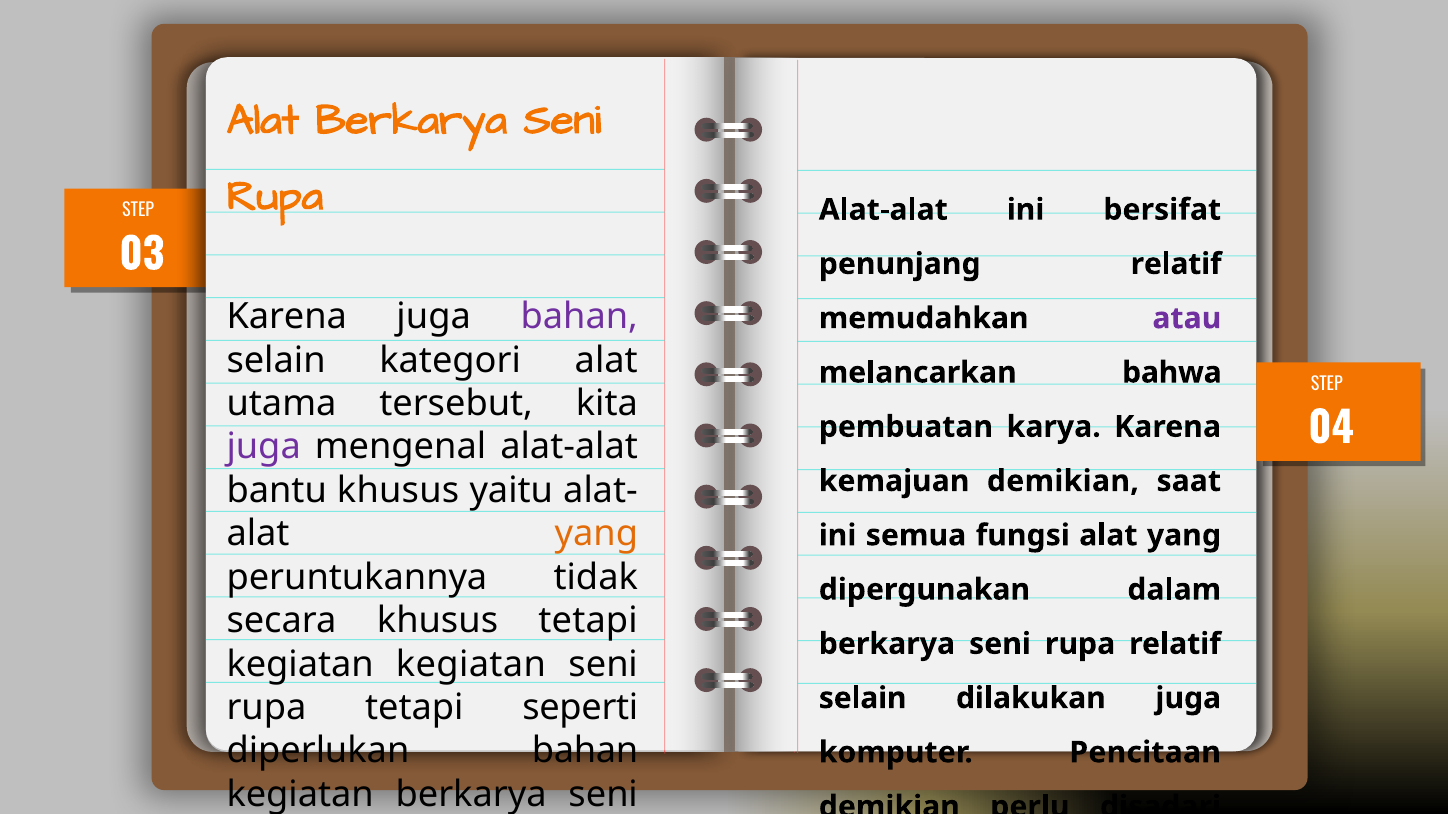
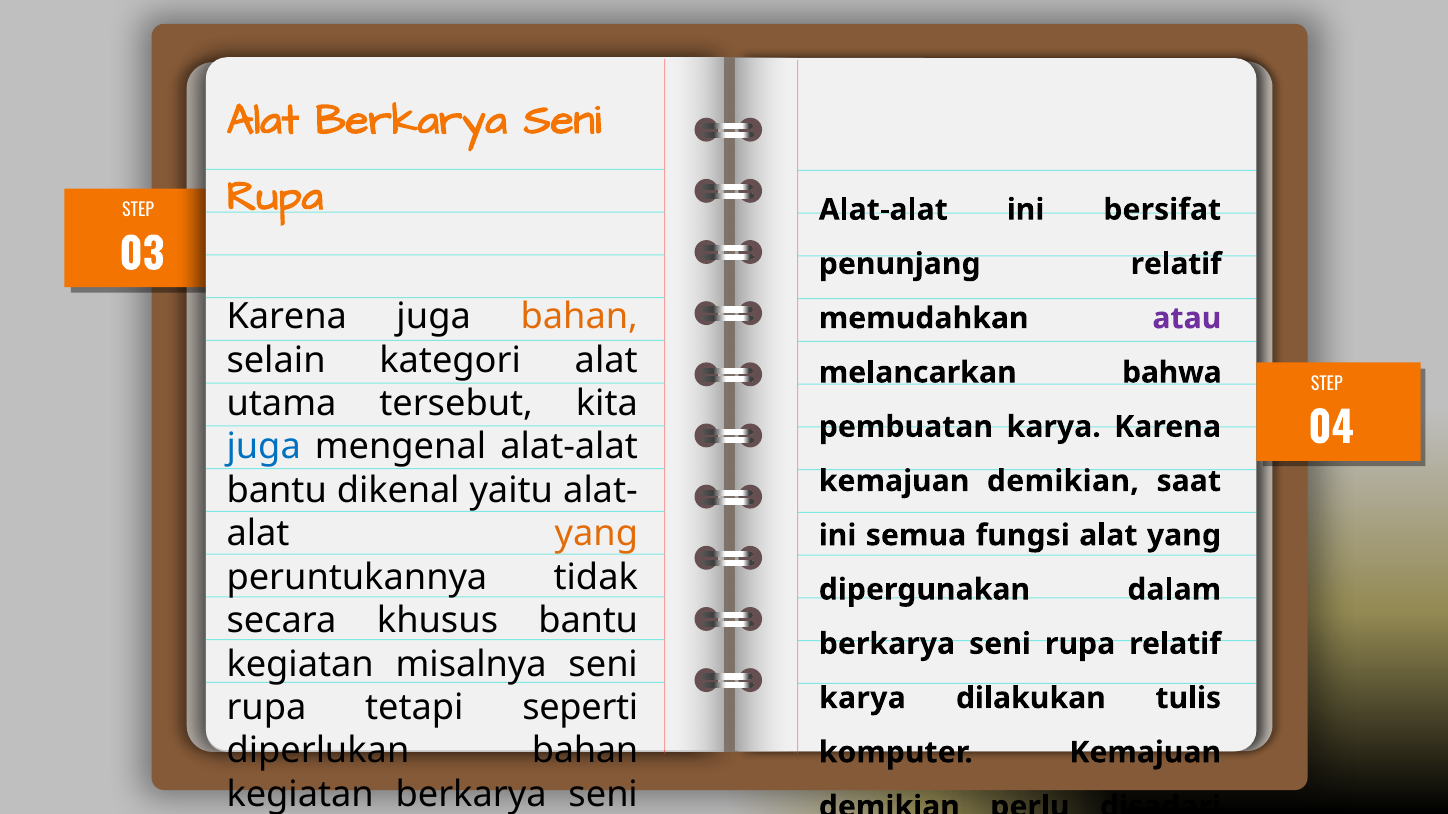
bahan at (579, 317) colour: purple -> orange
juga at (264, 447) colour: purple -> blue
bantu khusus: khusus -> dikenal
khusus tetapi: tetapi -> bantu
kegiatan kegiatan: kegiatan -> misalnya
selain at (863, 699): selain -> karya
dilakukan juga: juga -> tulis
komputer Pencitaan: Pencitaan -> Kemajuan
